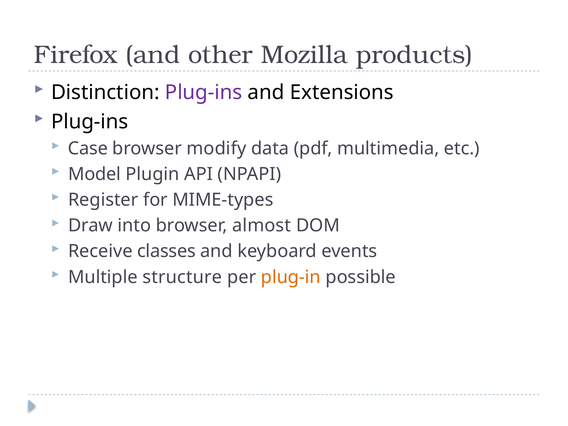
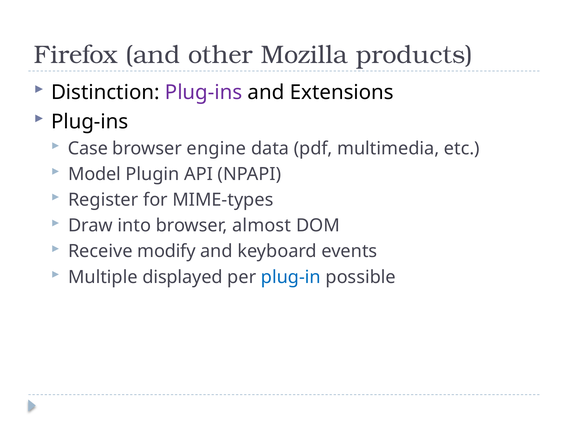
modify: modify -> engine
classes: classes -> modify
structure: structure -> displayed
plug-in colour: orange -> blue
